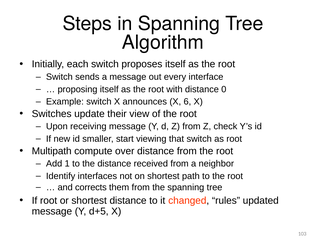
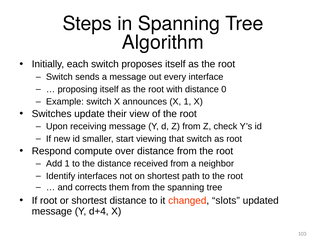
X 6: 6 -> 1
Multipath: Multipath -> Respond
rules: rules -> slots
d+5: d+5 -> d+4
